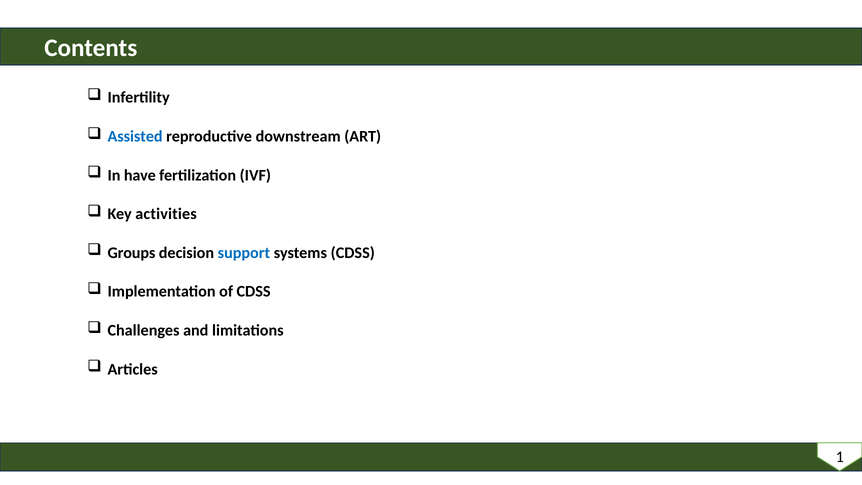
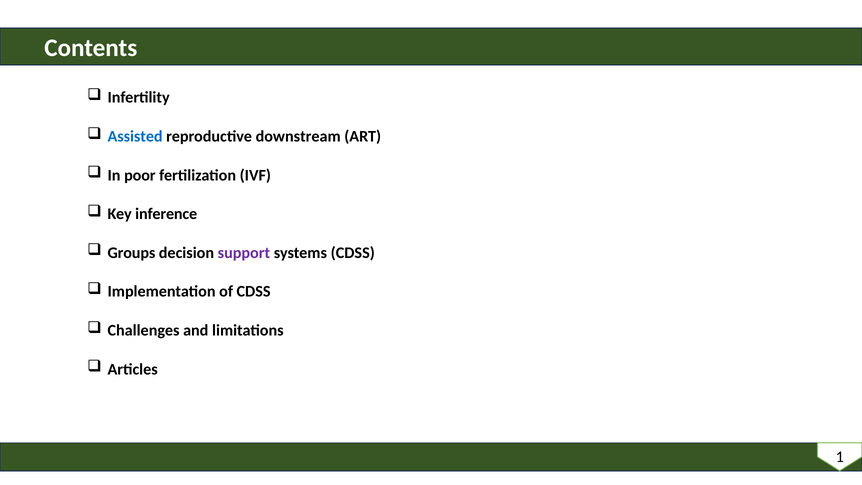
have: have -> poor
activities: activities -> inference
support colour: blue -> purple
